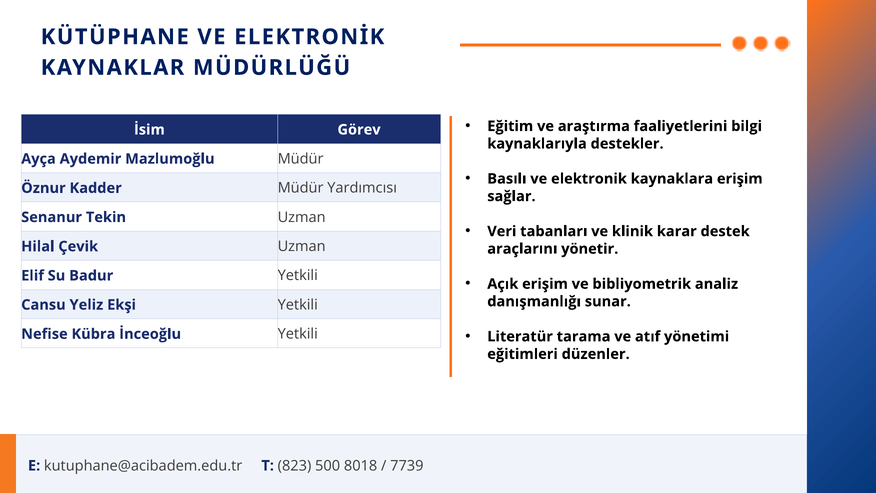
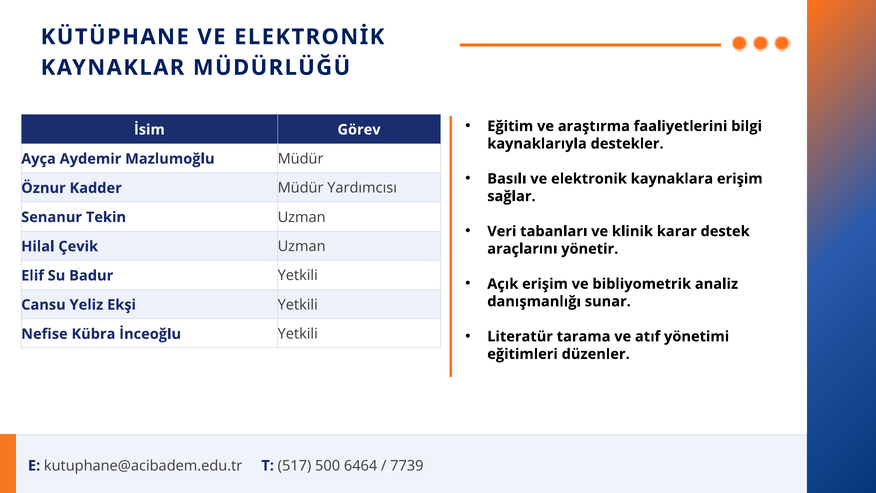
823: 823 -> 517
8018: 8018 -> 6464
